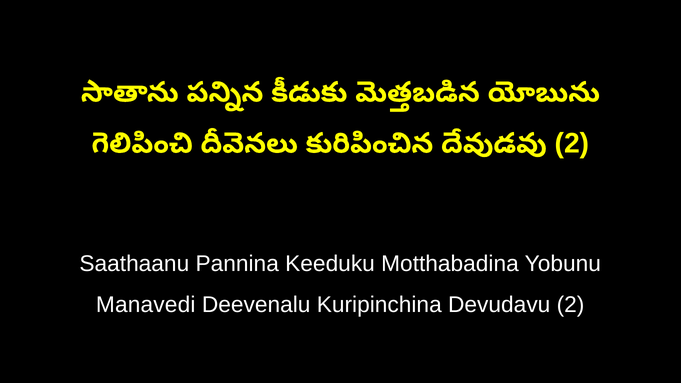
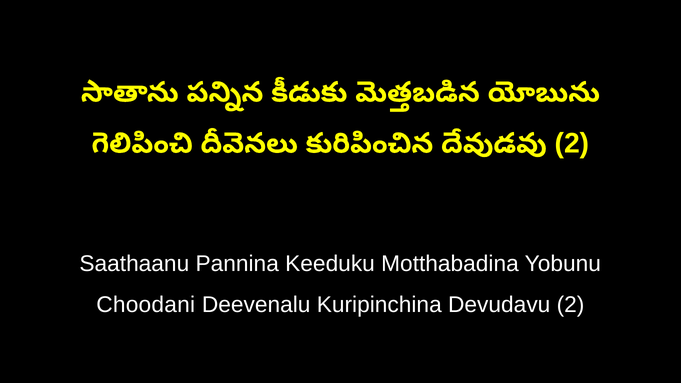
Manavedi: Manavedi -> Choodani
